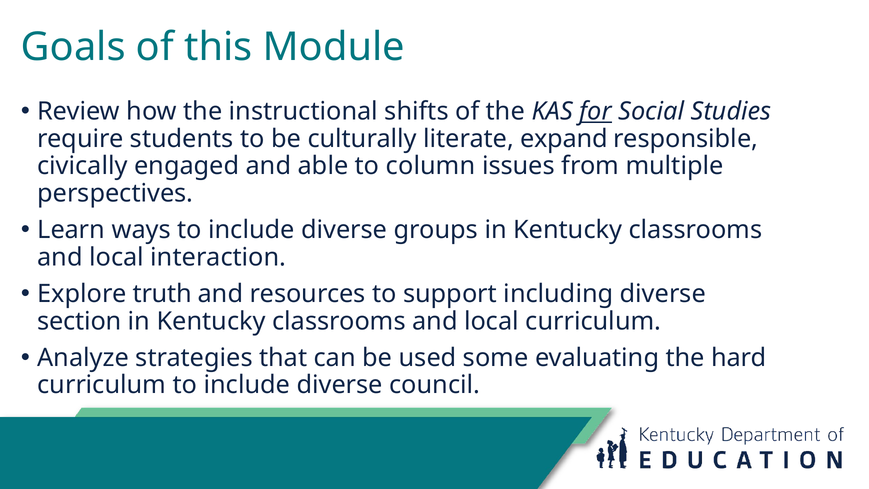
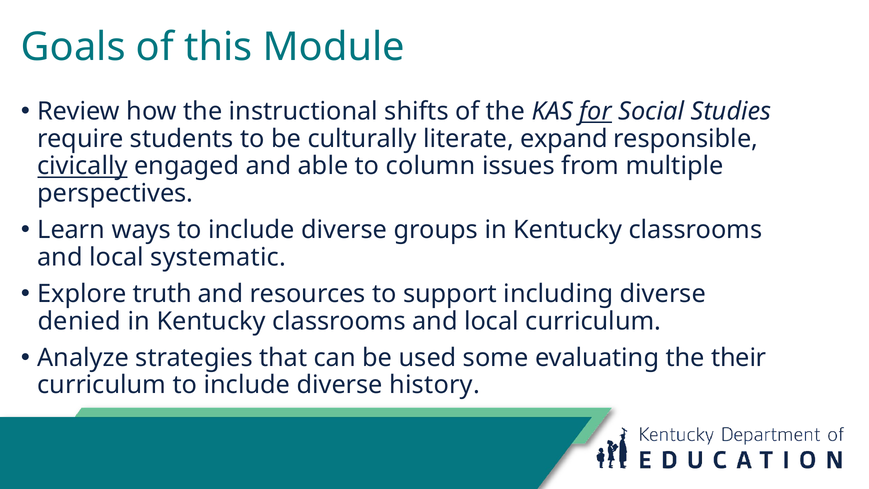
civically underline: none -> present
interaction: interaction -> systematic
section: section -> denied
hard: hard -> their
council: council -> history
